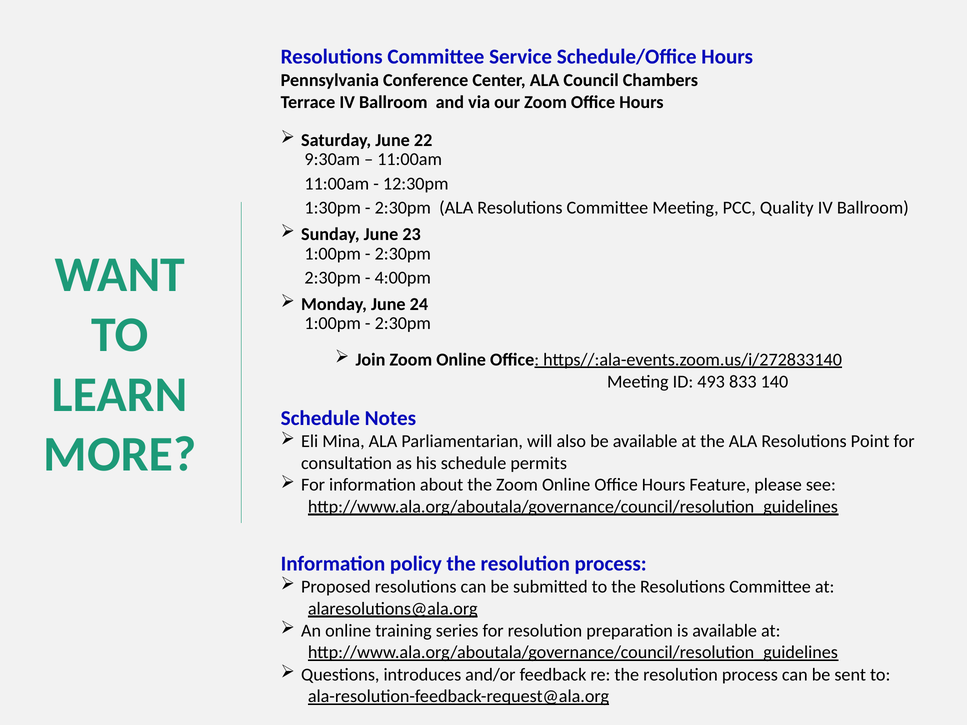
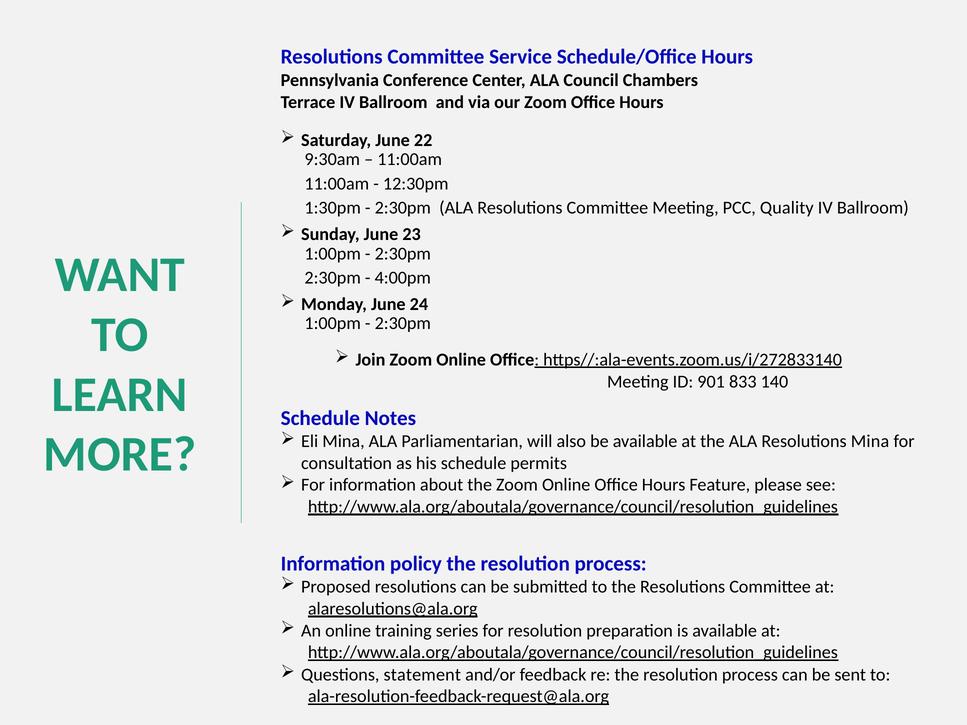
493: 493 -> 901
Resolutions Point: Point -> Mina
introduces: introduces -> statement
